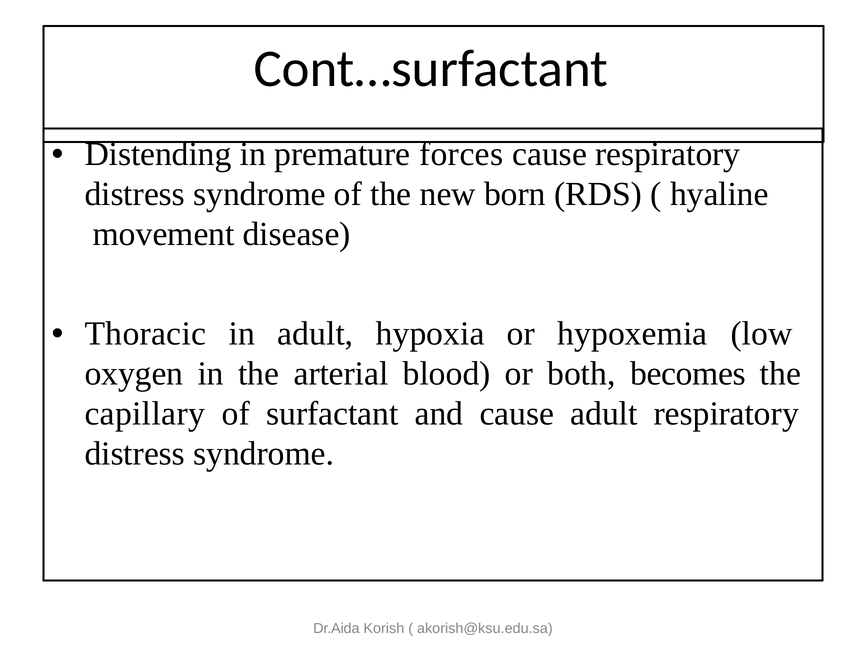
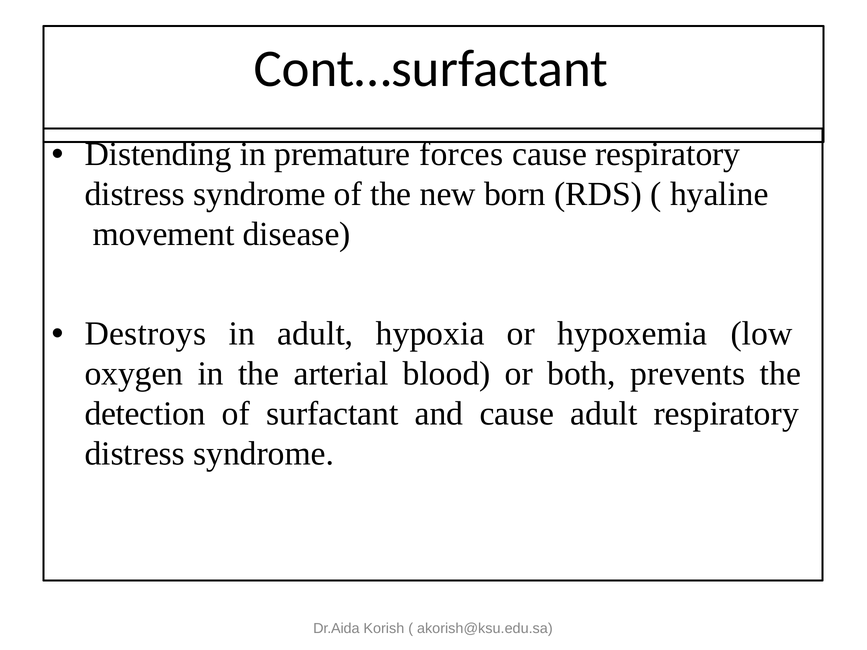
Thoracic: Thoracic -> Destroys
becomes: becomes -> prevents
capillary: capillary -> detection
